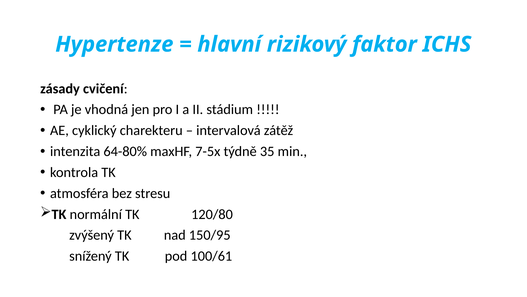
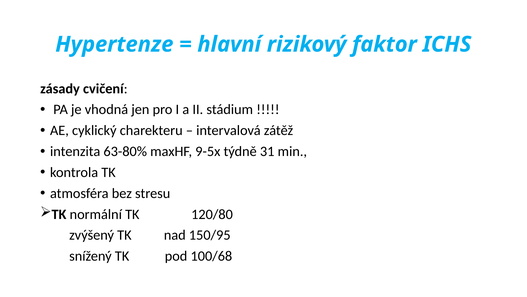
64-80%: 64-80% -> 63-80%
7-5x: 7-5x -> 9-5x
35: 35 -> 31
100/61: 100/61 -> 100/68
